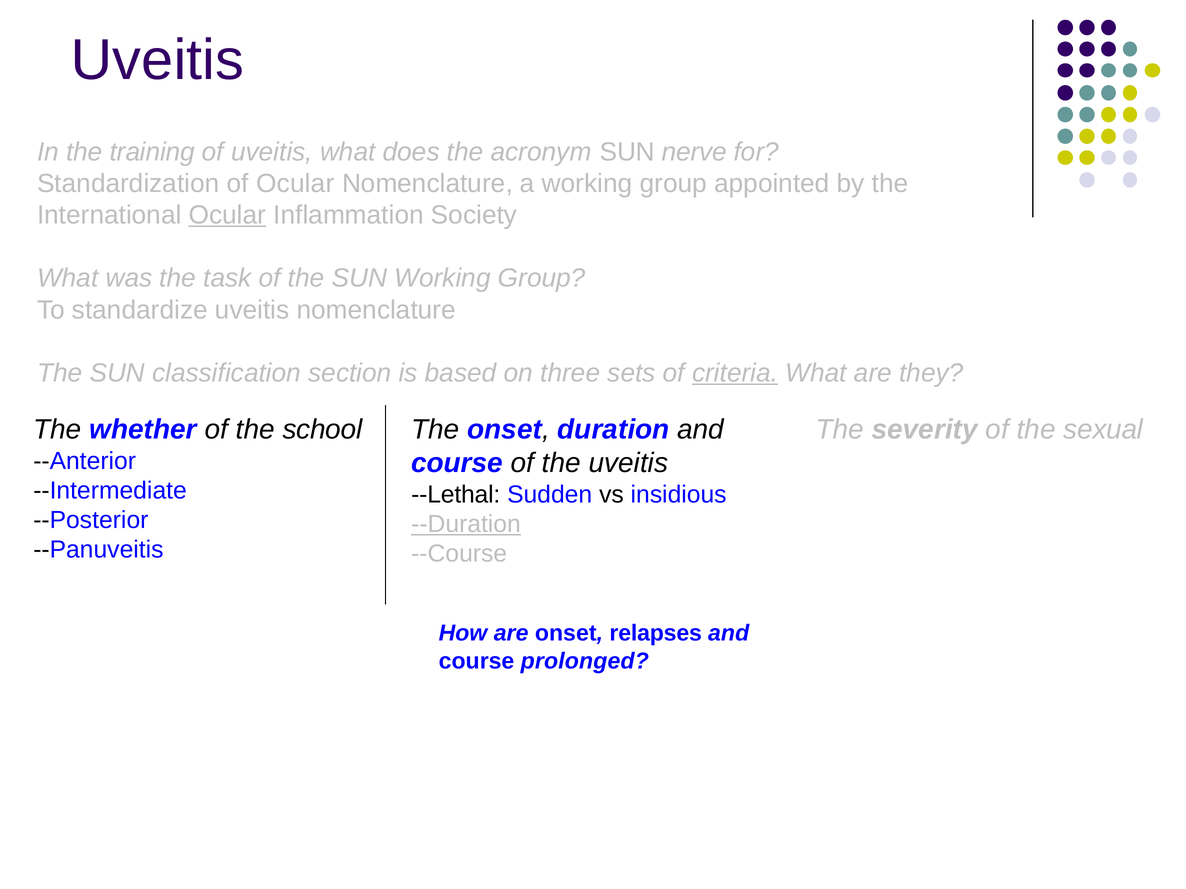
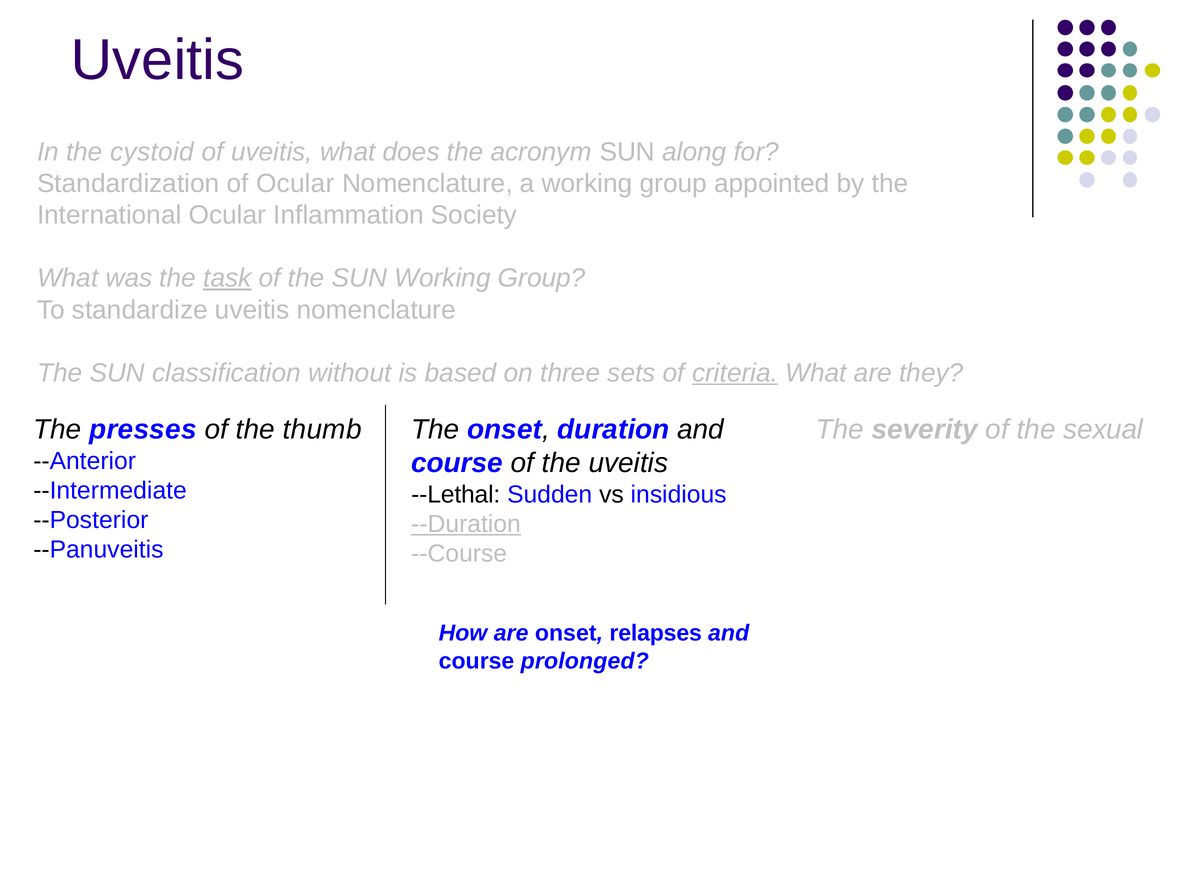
training: training -> cystoid
nerve: nerve -> along
Ocular at (227, 215) underline: present -> none
task underline: none -> present
section: section -> without
whether: whether -> presses
school: school -> thumb
